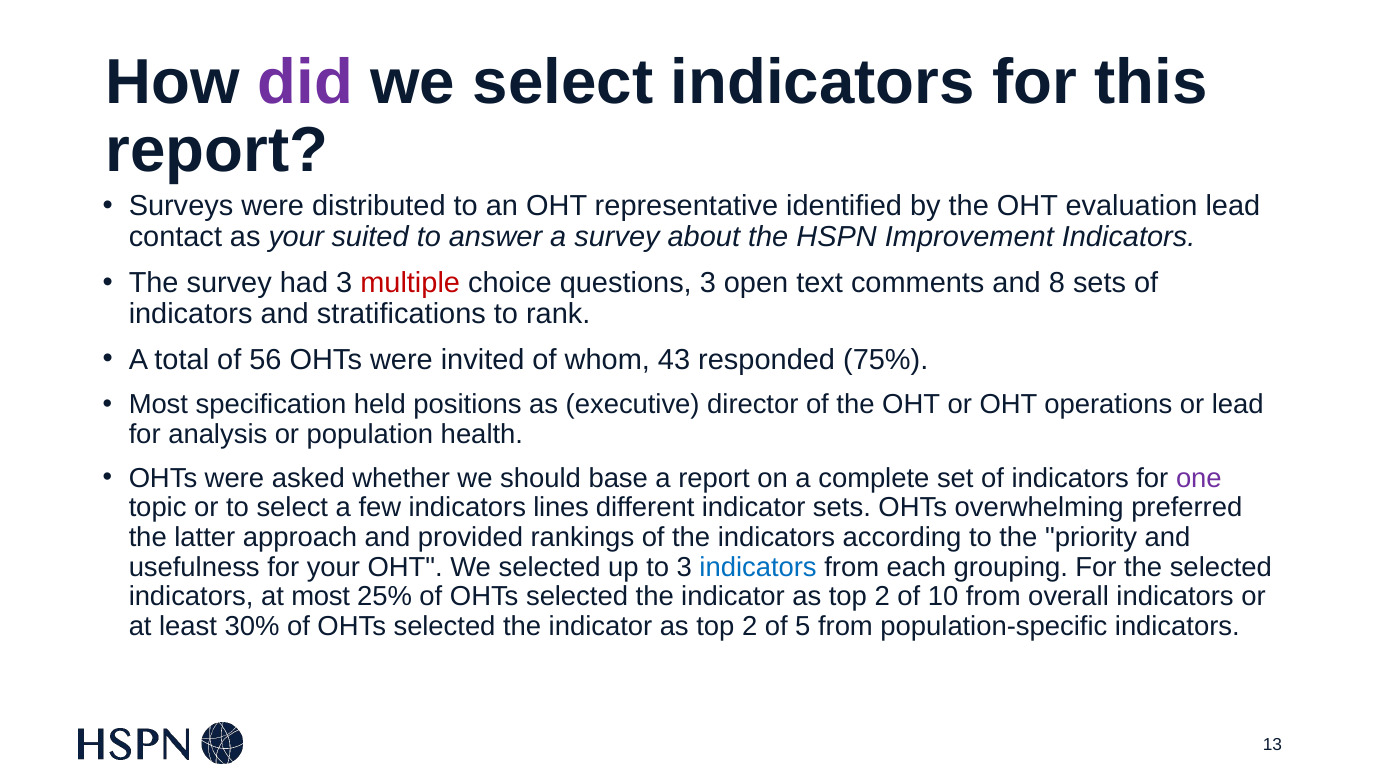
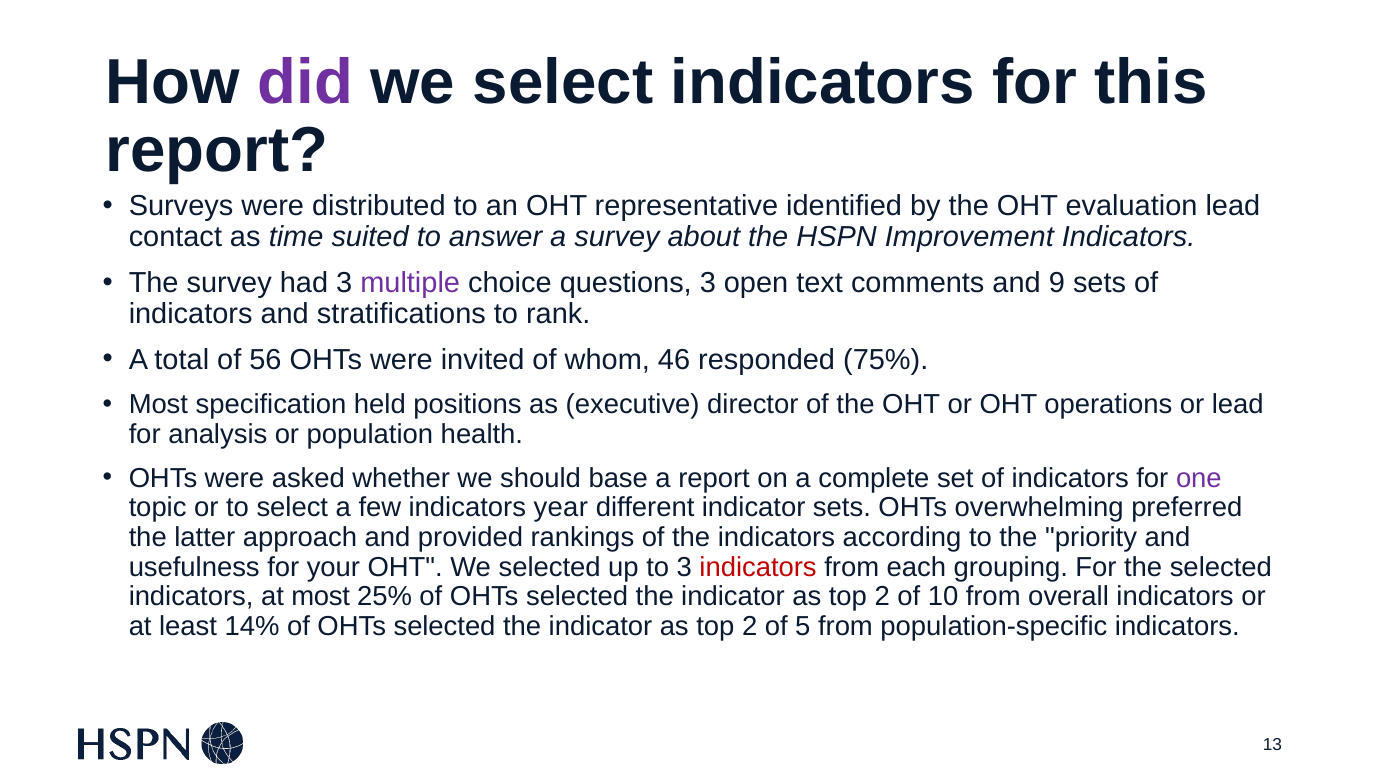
as your: your -> time
multiple colour: red -> purple
8: 8 -> 9
43: 43 -> 46
lines: lines -> year
indicators at (758, 568) colour: blue -> red
30%: 30% -> 14%
